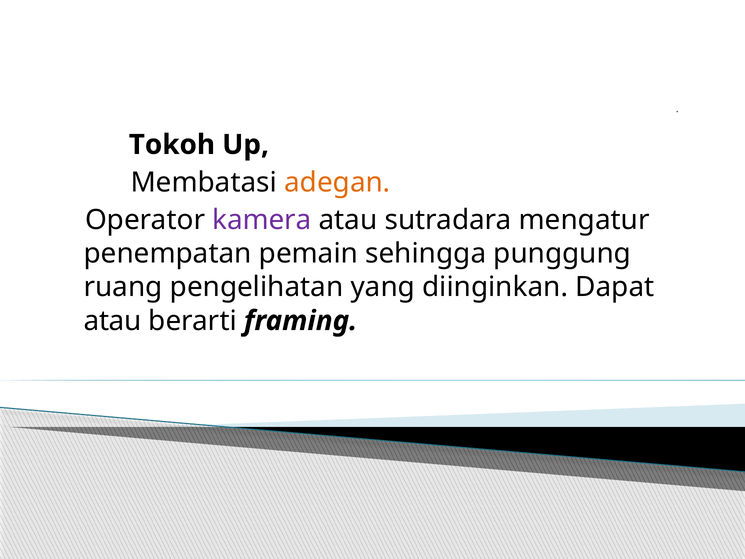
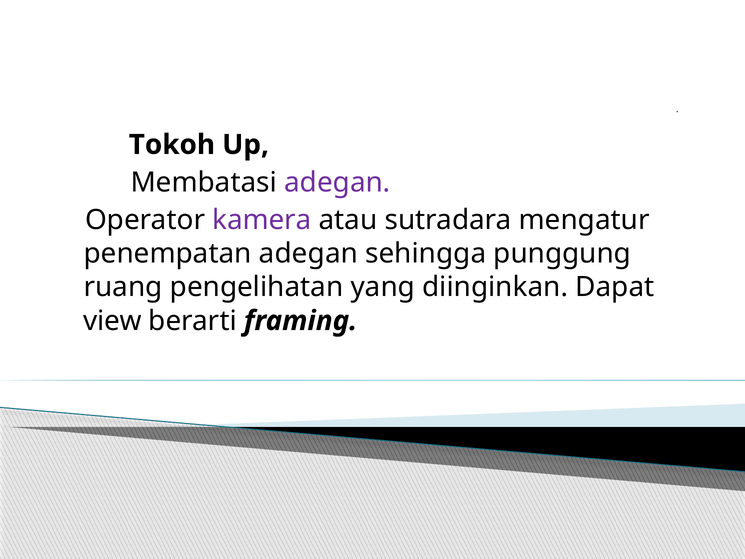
adegan at (337, 182) colour: orange -> purple
penempatan pemain: pemain -> adegan
atau at (113, 321): atau -> view
